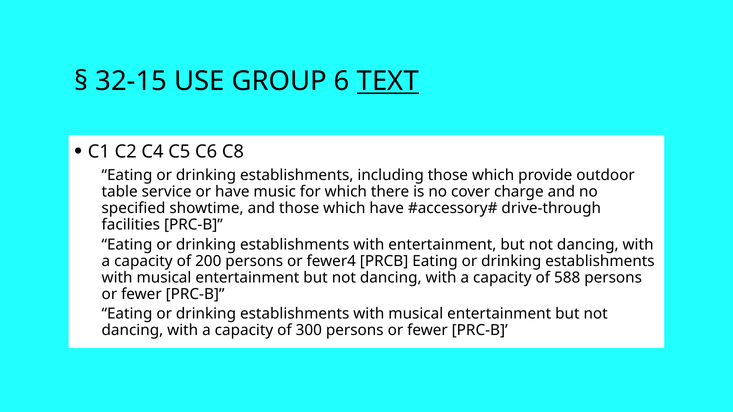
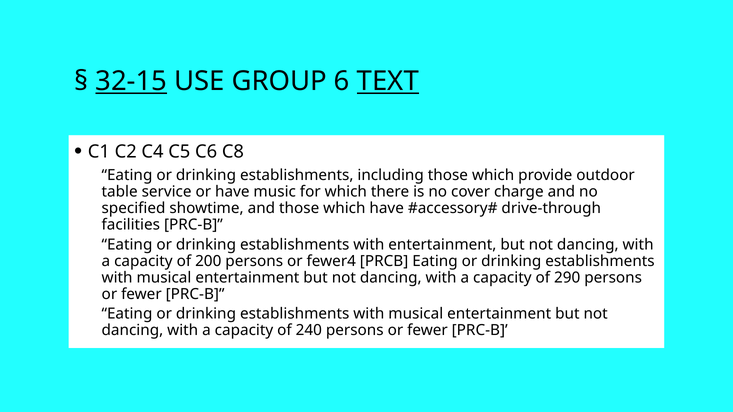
32-15 underline: none -> present
588: 588 -> 290
300: 300 -> 240
